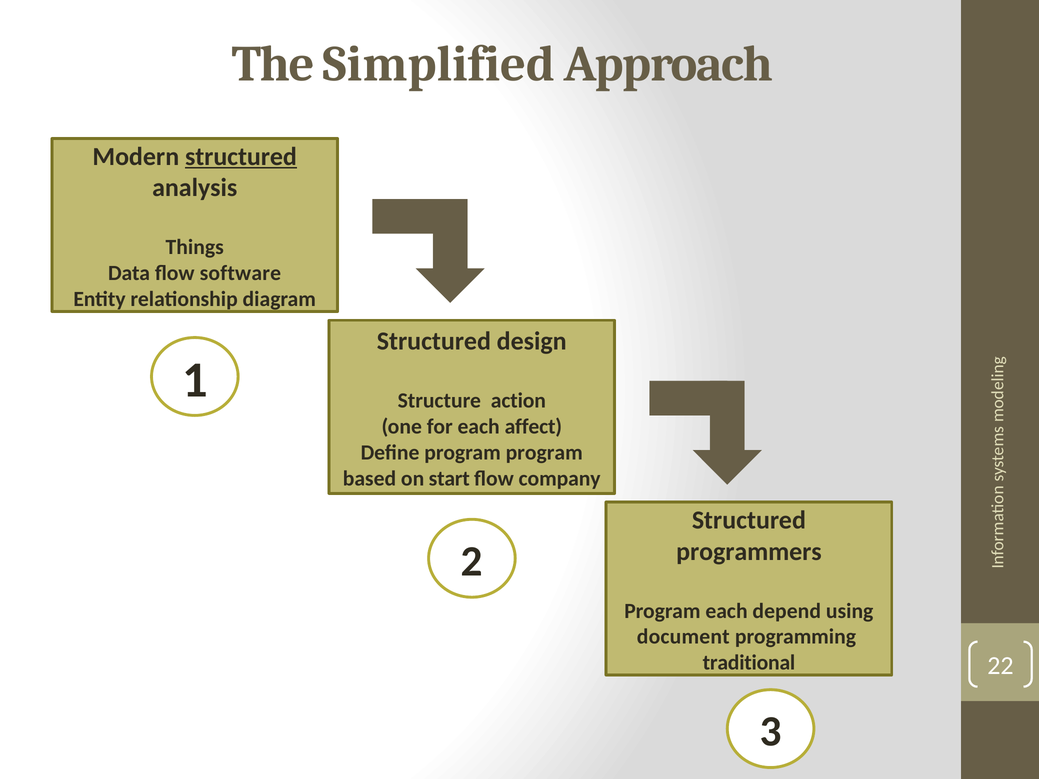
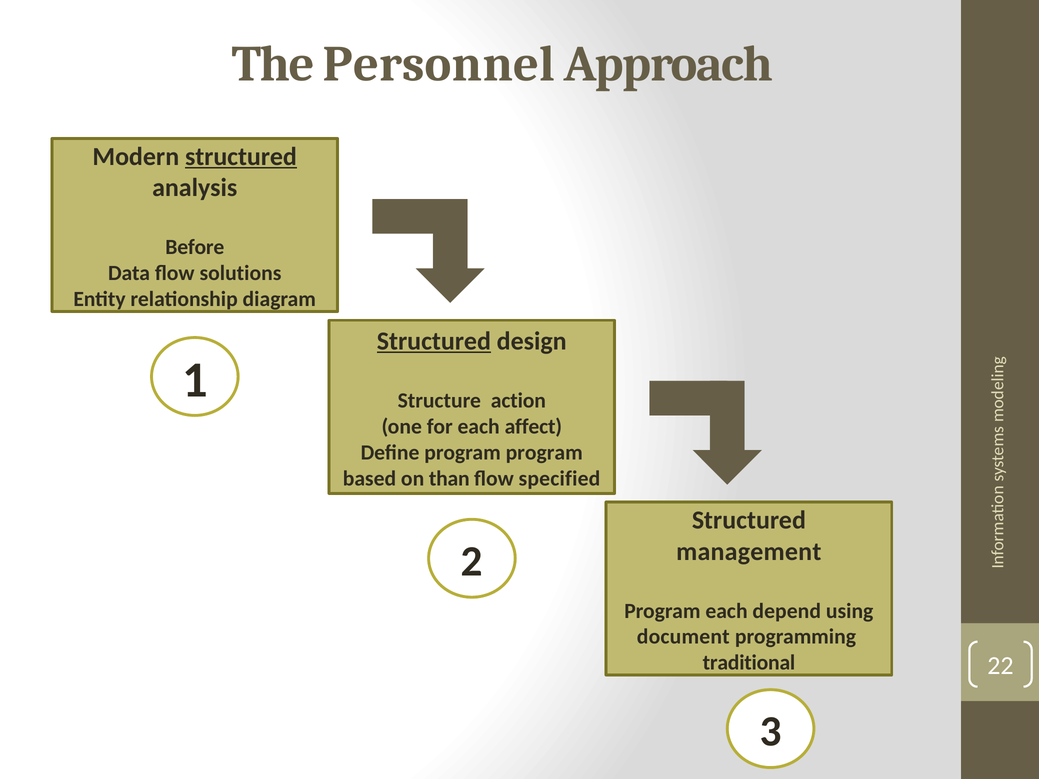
Simplified: Simplified -> Personnel
Things: Things -> Before
software: software -> solutions
Structured at (434, 341) underline: none -> present
start: start -> than
company: company -> specified
programmers: programmers -> management
